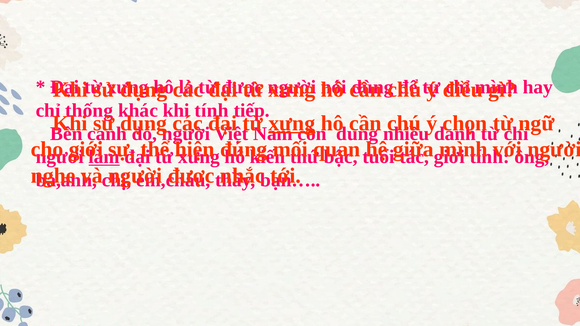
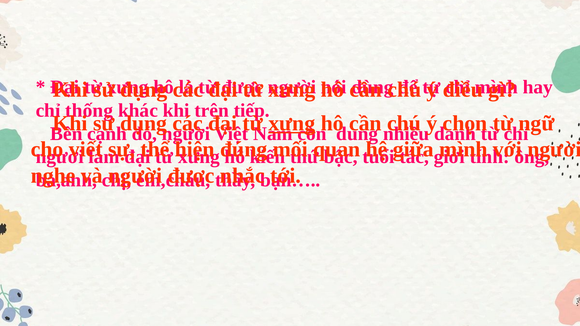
khi tính: tính -> trên
giới at (86, 150): giới -> viết
làm underline: present -> none
